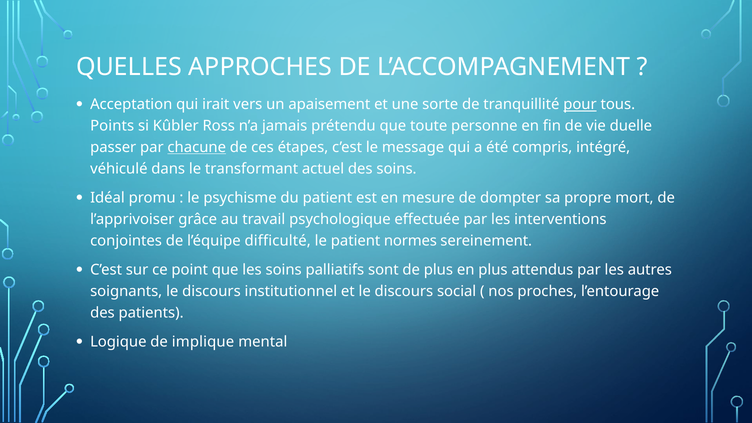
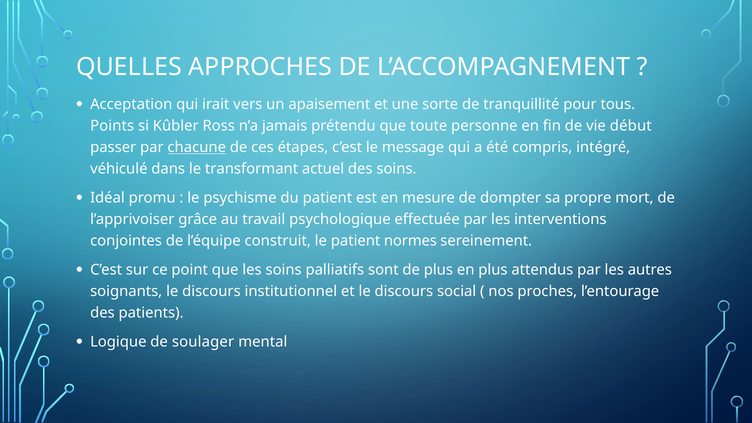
pour underline: present -> none
duelle: duelle -> début
difficulté: difficulté -> construit
implique: implique -> soulager
